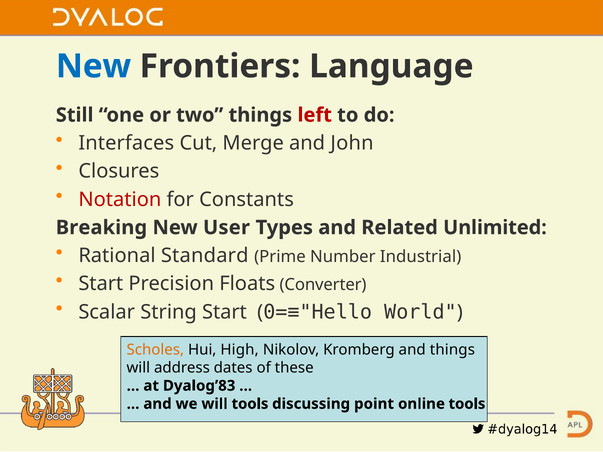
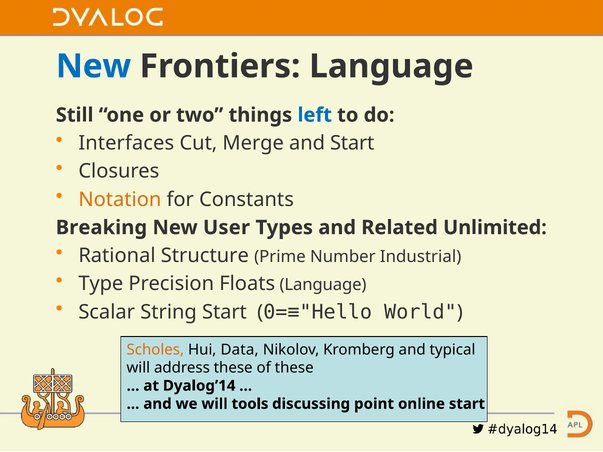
left colour: red -> blue
and John: John -> Start
Notation colour: red -> orange
Standard: Standard -> Structure
Start at (101, 284): Start -> Type
Floats Converter: Converter -> Language
High: High -> Data
and things: things -> typical
address dates: dates -> these
Dyalog’83: Dyalog’83 -> Dyalog’14
online tools: tools -> start
